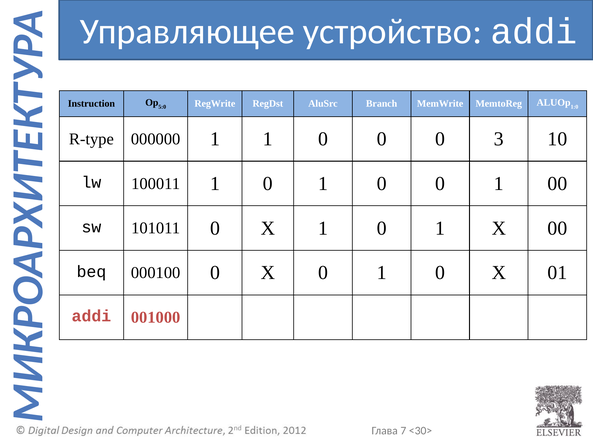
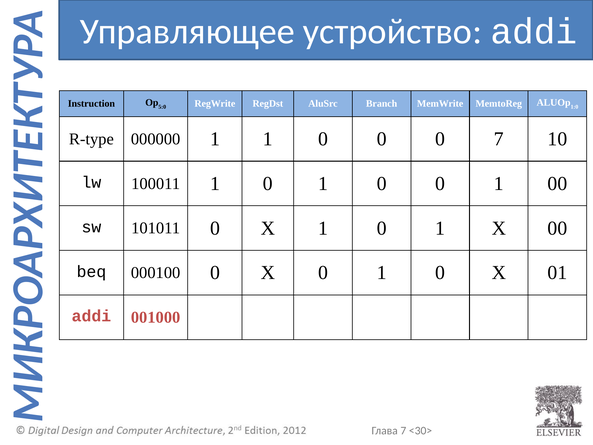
0 3: 3 -> 7
